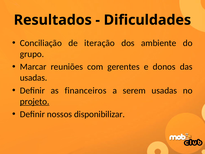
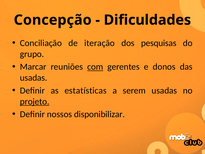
Resultados: Resultados -> Concepção
ambiente: ambiente -> pesquisas
com underline: none -> present
financeiros: financeiros -> estatísticas
